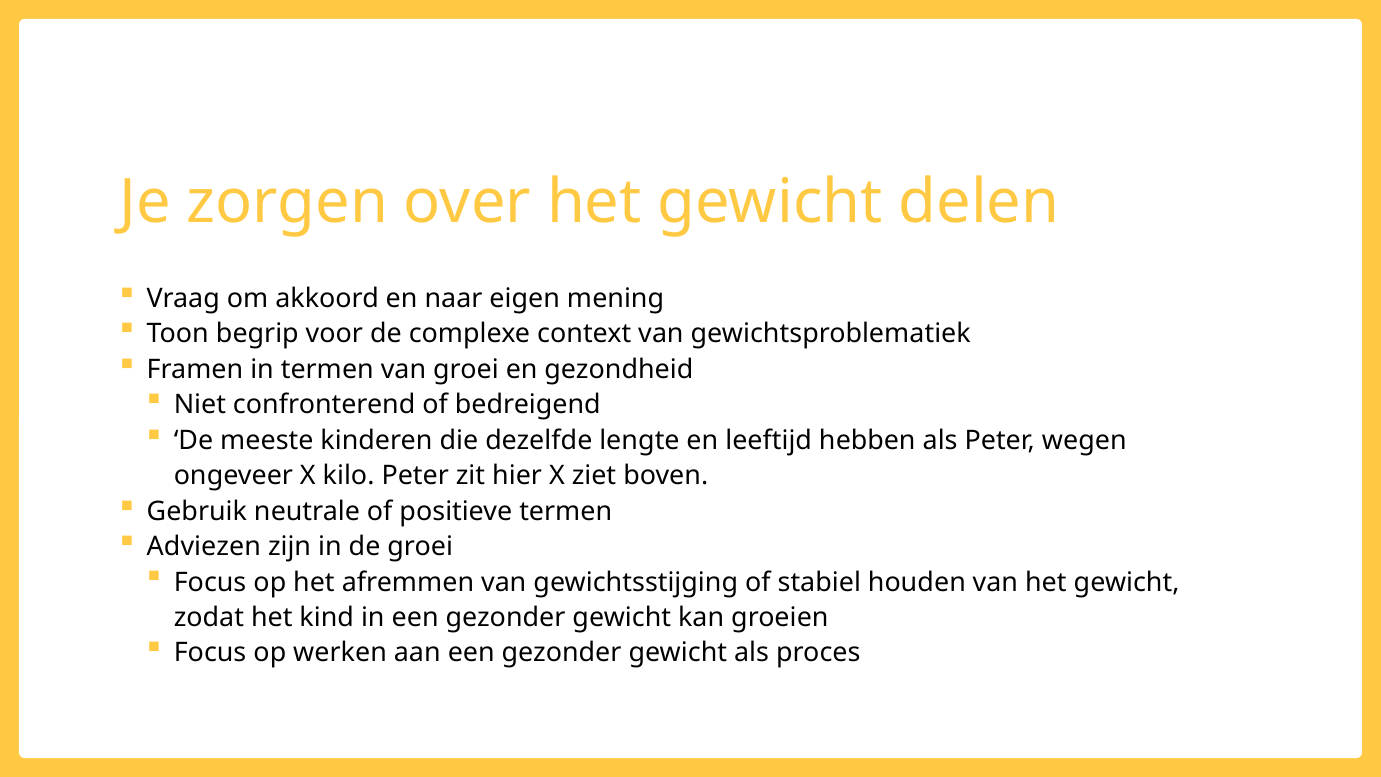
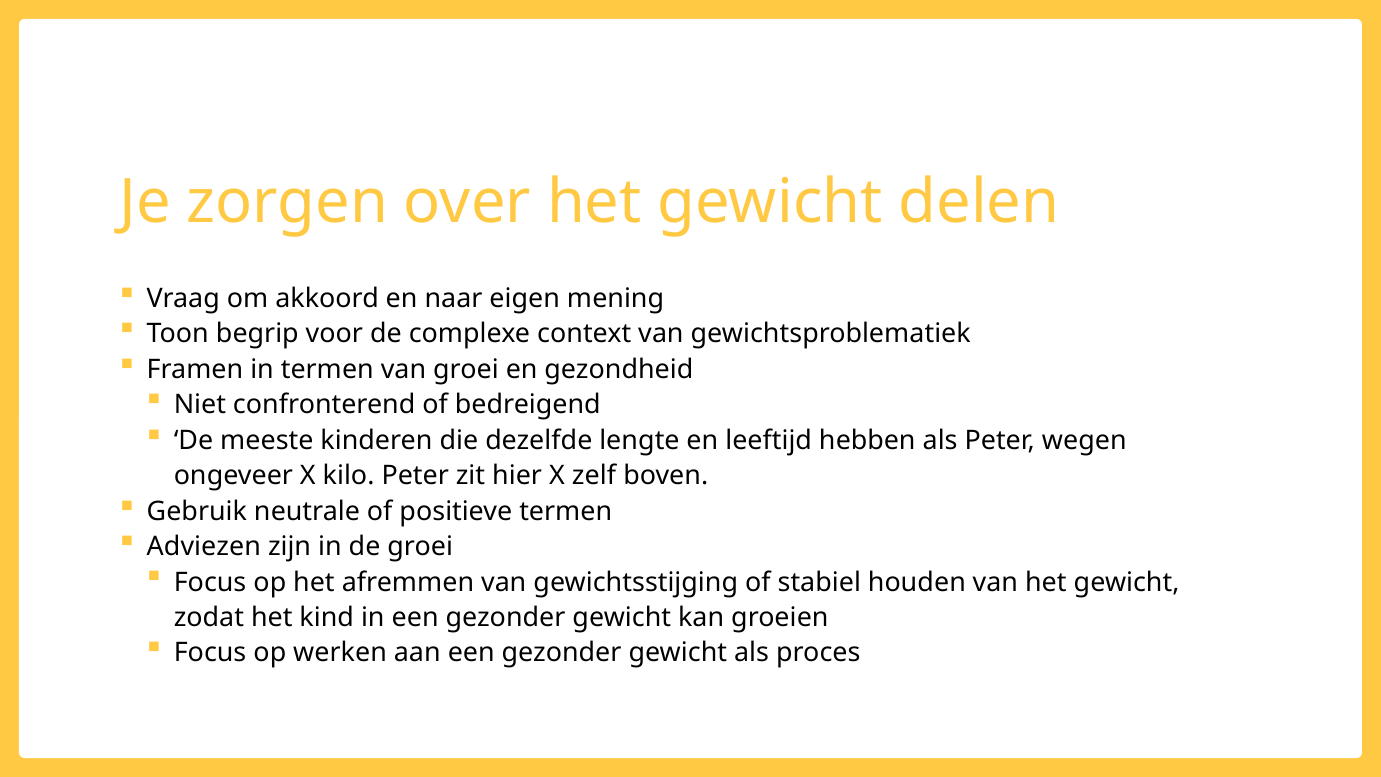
ziet: ziet -> zelf
